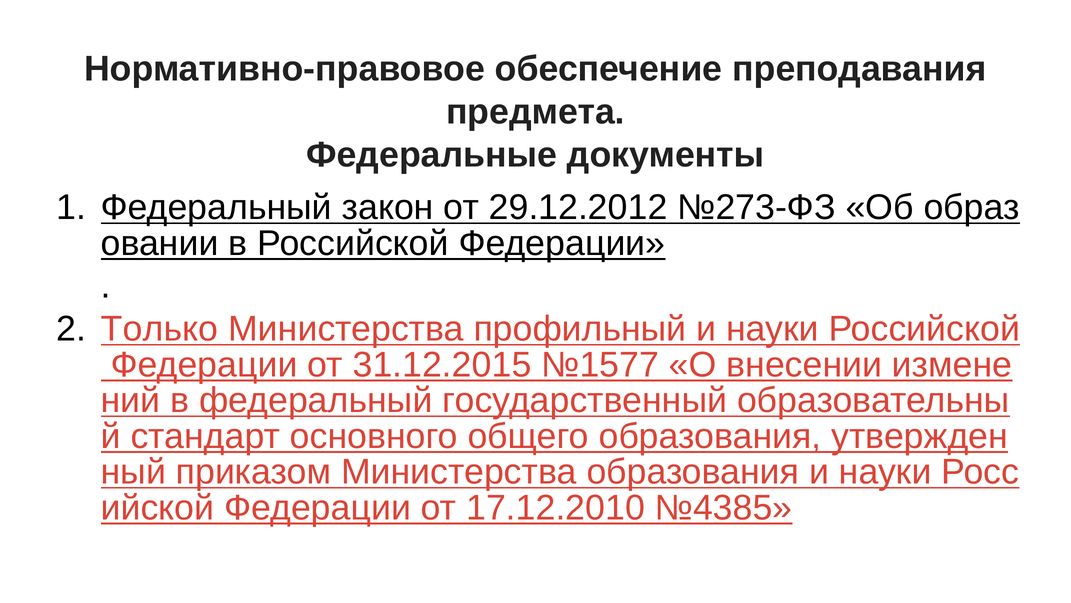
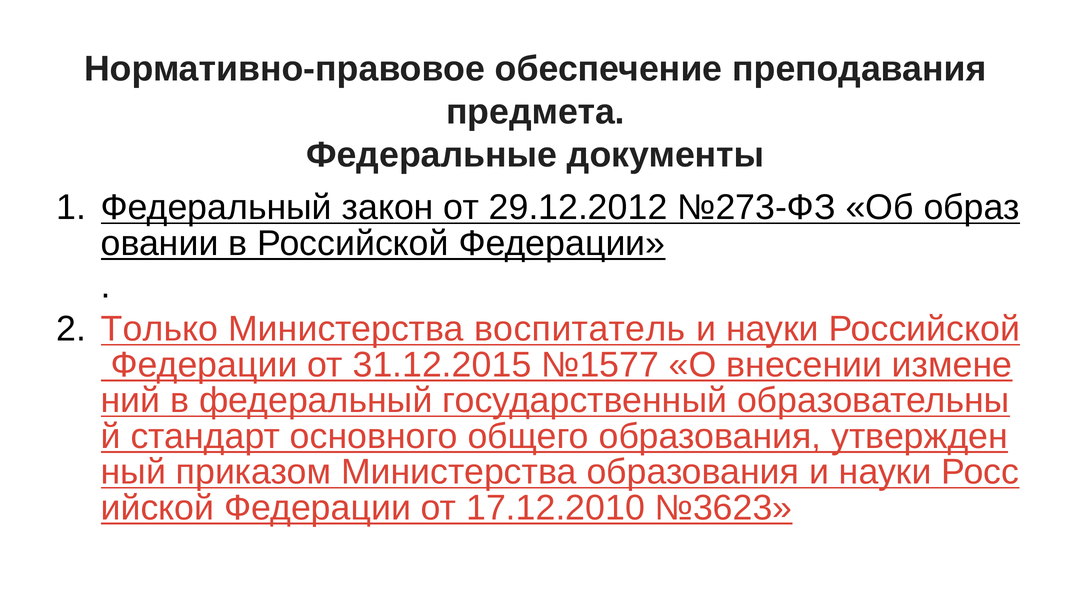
профильный: профильный -> воспитатель
№4385: №4385 -> №3623
